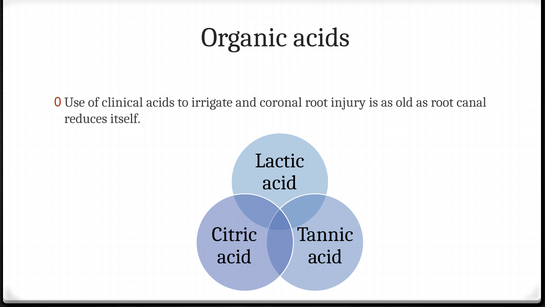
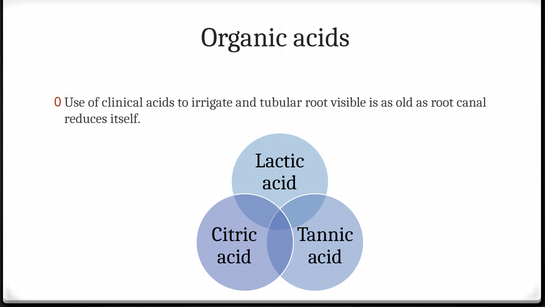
coronal: coronal -> tubular
injury: injury -> visible
